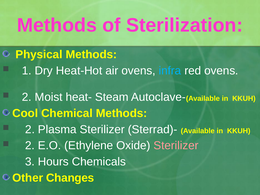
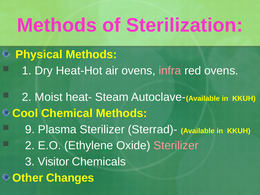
infra colour: light blue -> pink
2 at (30, 129): 2 -> 9
Hours: Hours -> Visitor
